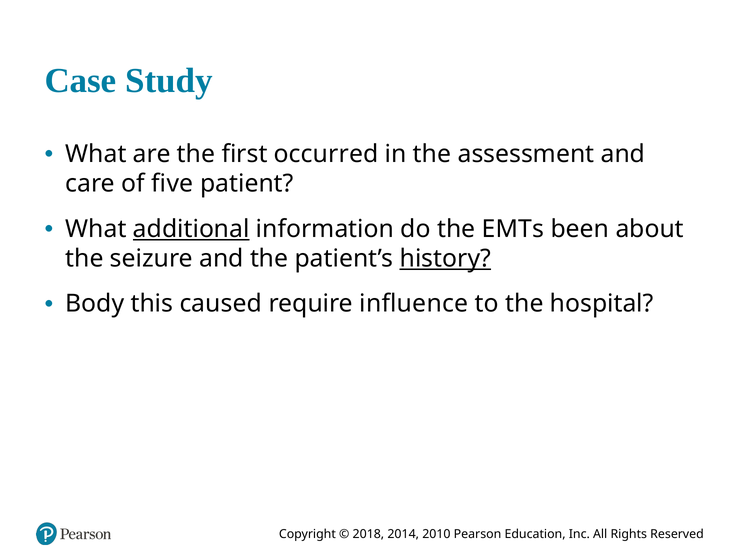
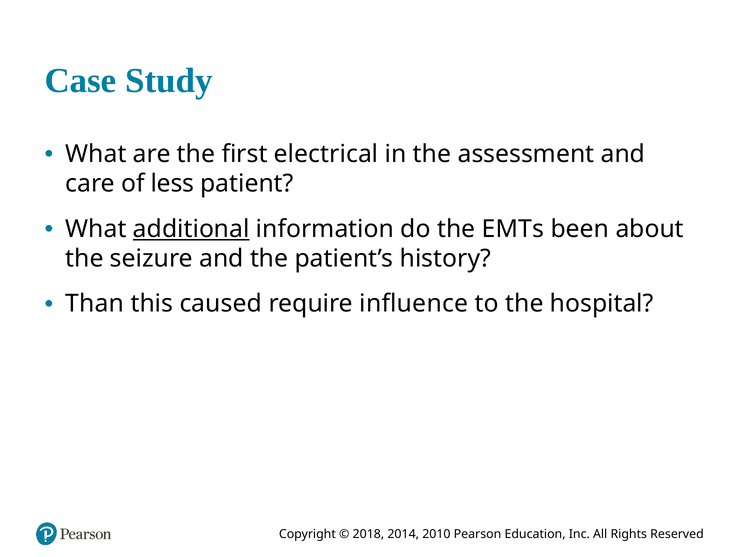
occurred: occurred -> electrical
five: five -> less
history underline: present -> none
Body: Body -> Than
